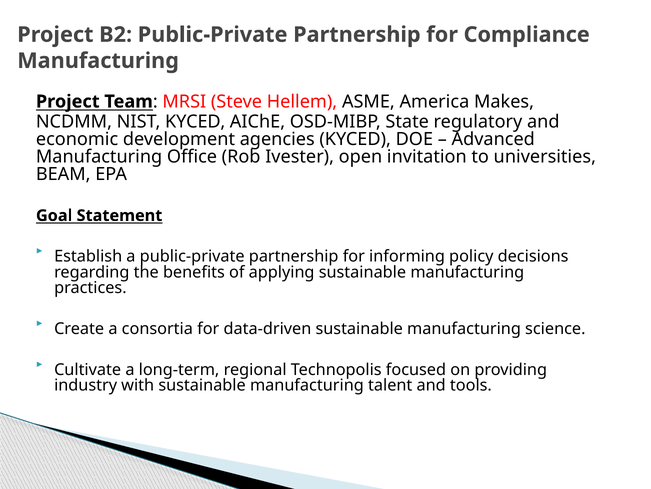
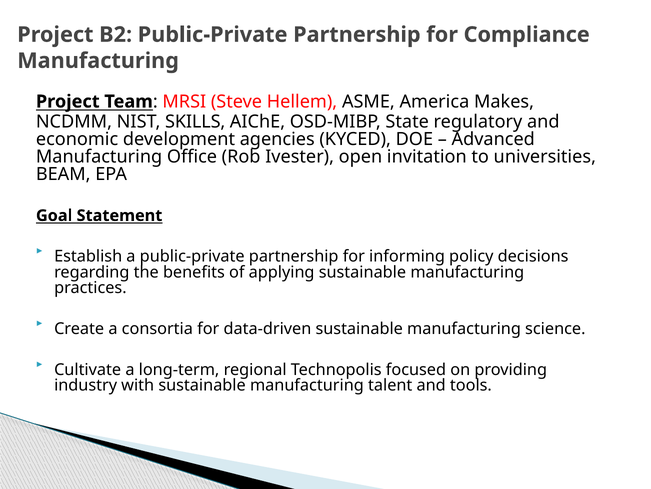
NIST KYCED: KYCED -> SKILLS
